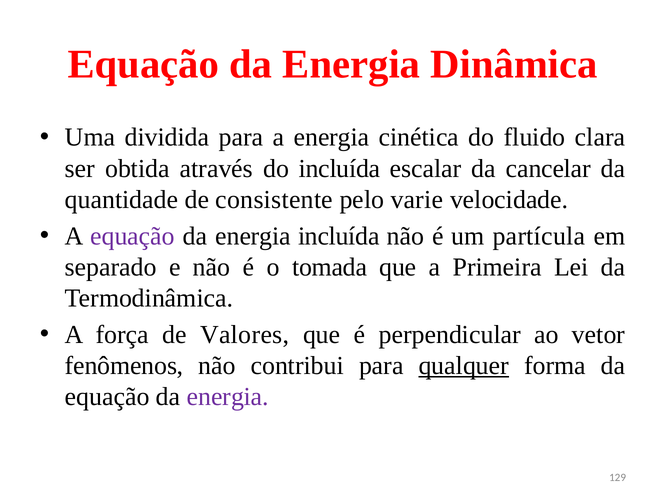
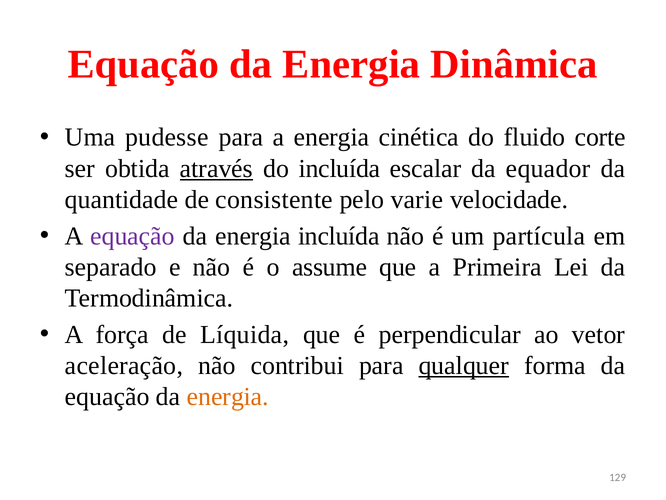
dividida: dividida -> pudesse
clara: clara -> corte
através underline: none -> present
cancelar: cancelar -> equador
tomada: tomada -> assume
Valores: Valores -> Líquida
fenômenos: fenômenos -> aceleração
energia at (228, 396) colour: purple -> orange
